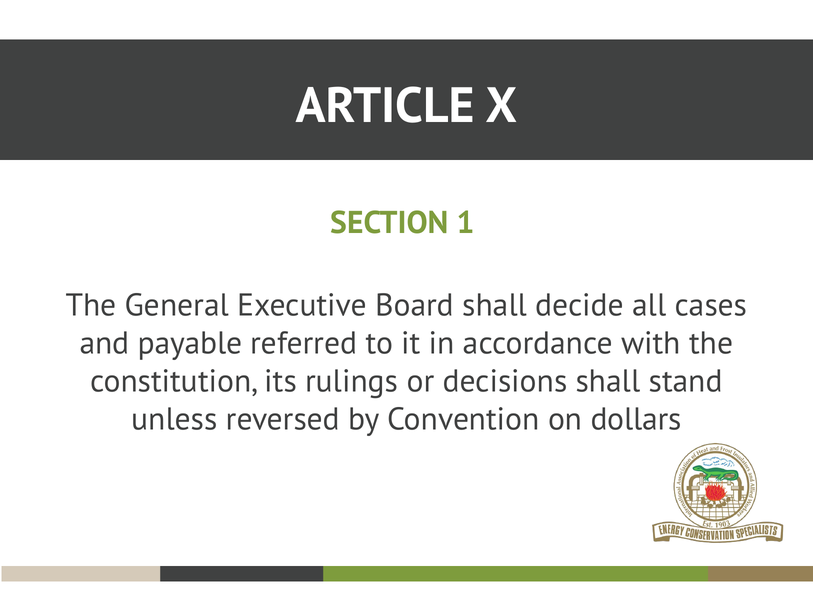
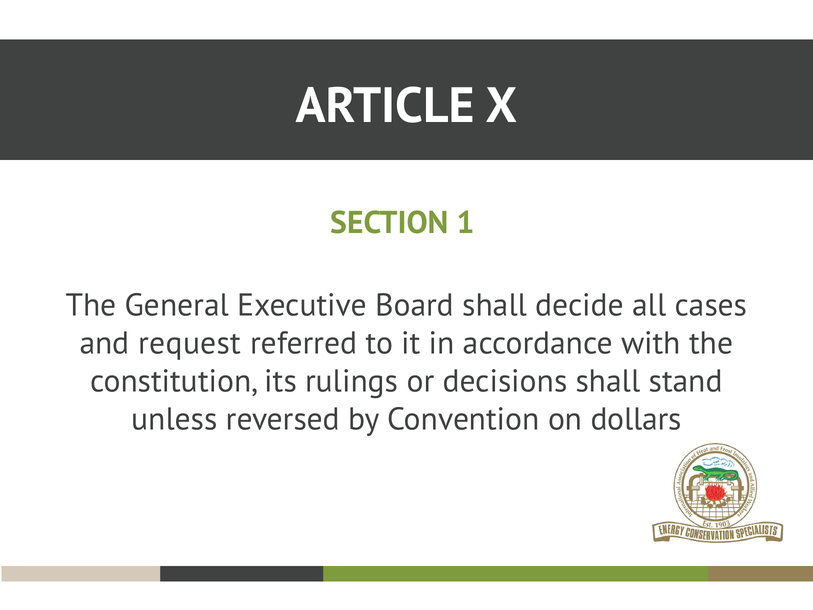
payable: payable -> request
